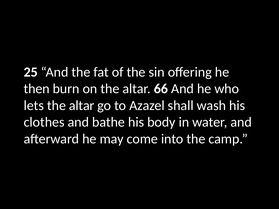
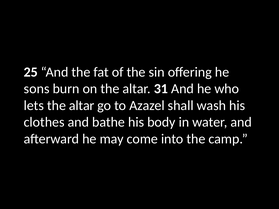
then: then -> sons
66: 66 -> 31
